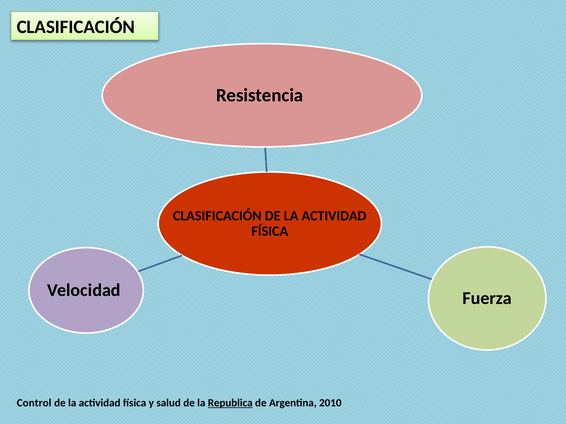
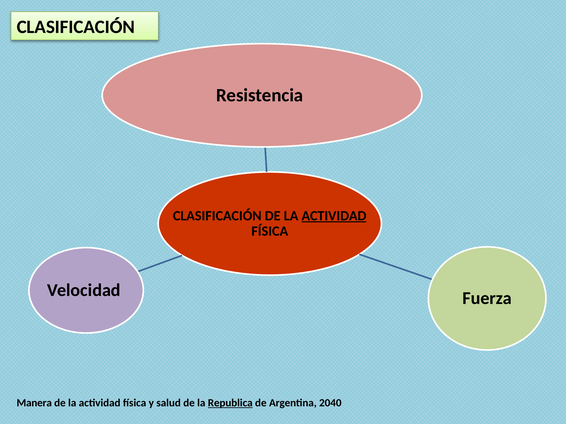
ACTIVIDAD at (334, 216) underline: none -> present
Control: Control -> Manera
2010: 2010 -> 2040
